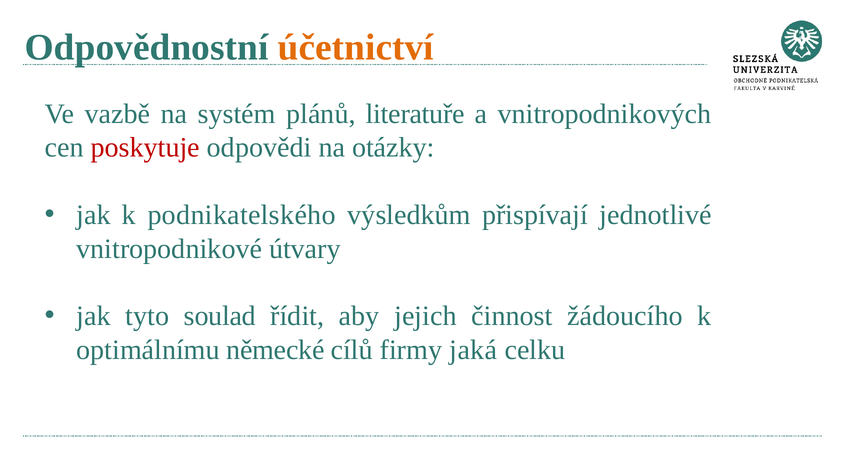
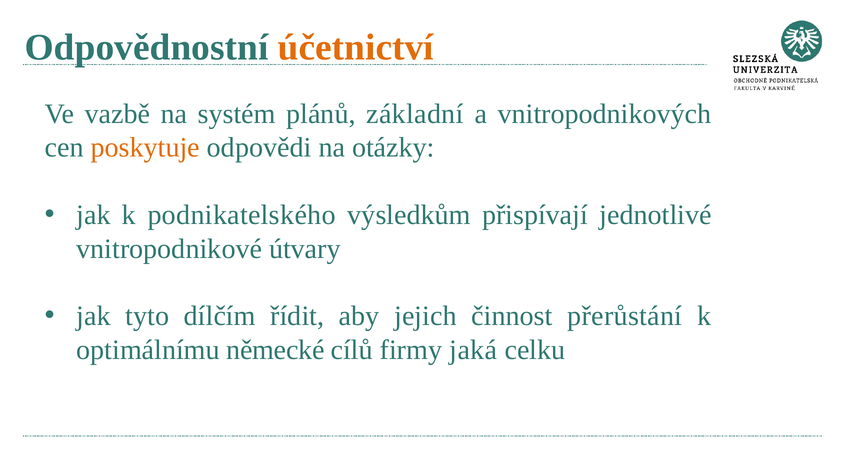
literatuře: literatuře -> základní
poskytuje colour: red -> orange
soulad: soulad -> dílčím
žádoucího: žádoucího -> přerůstání
